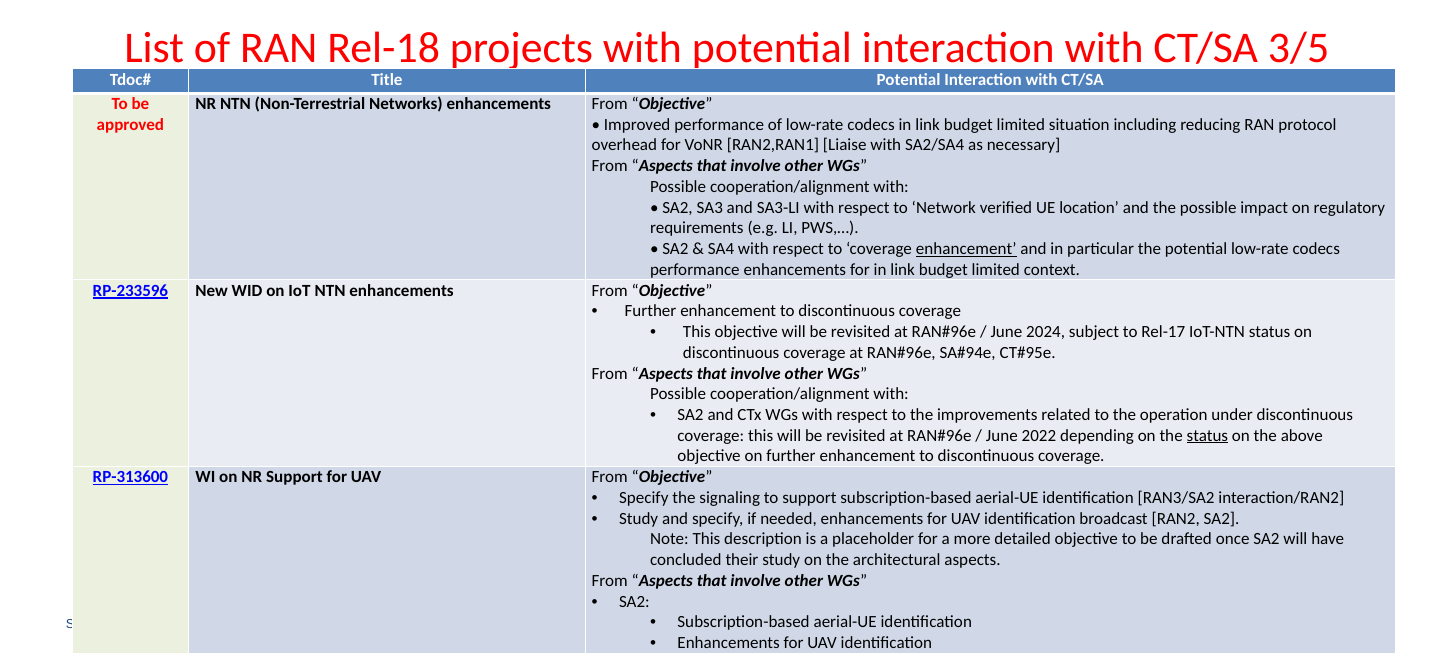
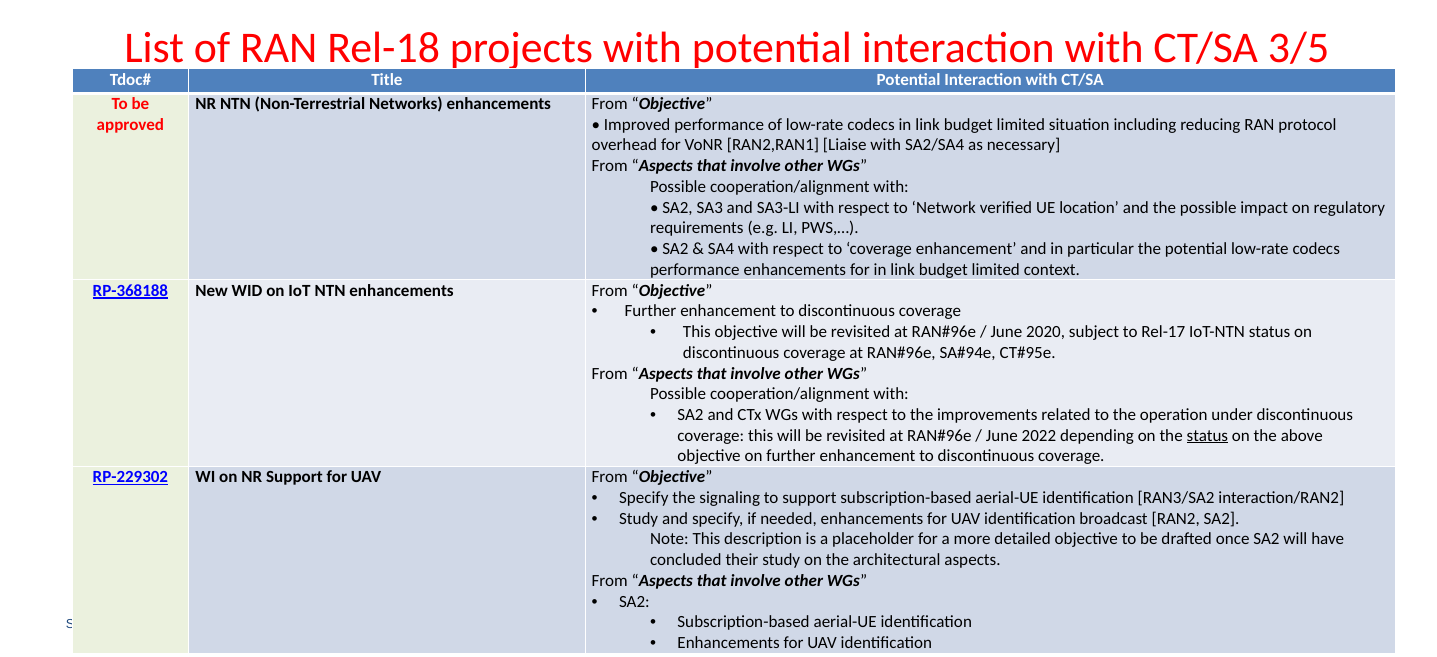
enhancement at (966, 249) underline: present -> none
RP-233596: RP-233596 -> RP-368188
2024: 2024 -> 2020
RP-313600: RP-313600 -> RP-229302
